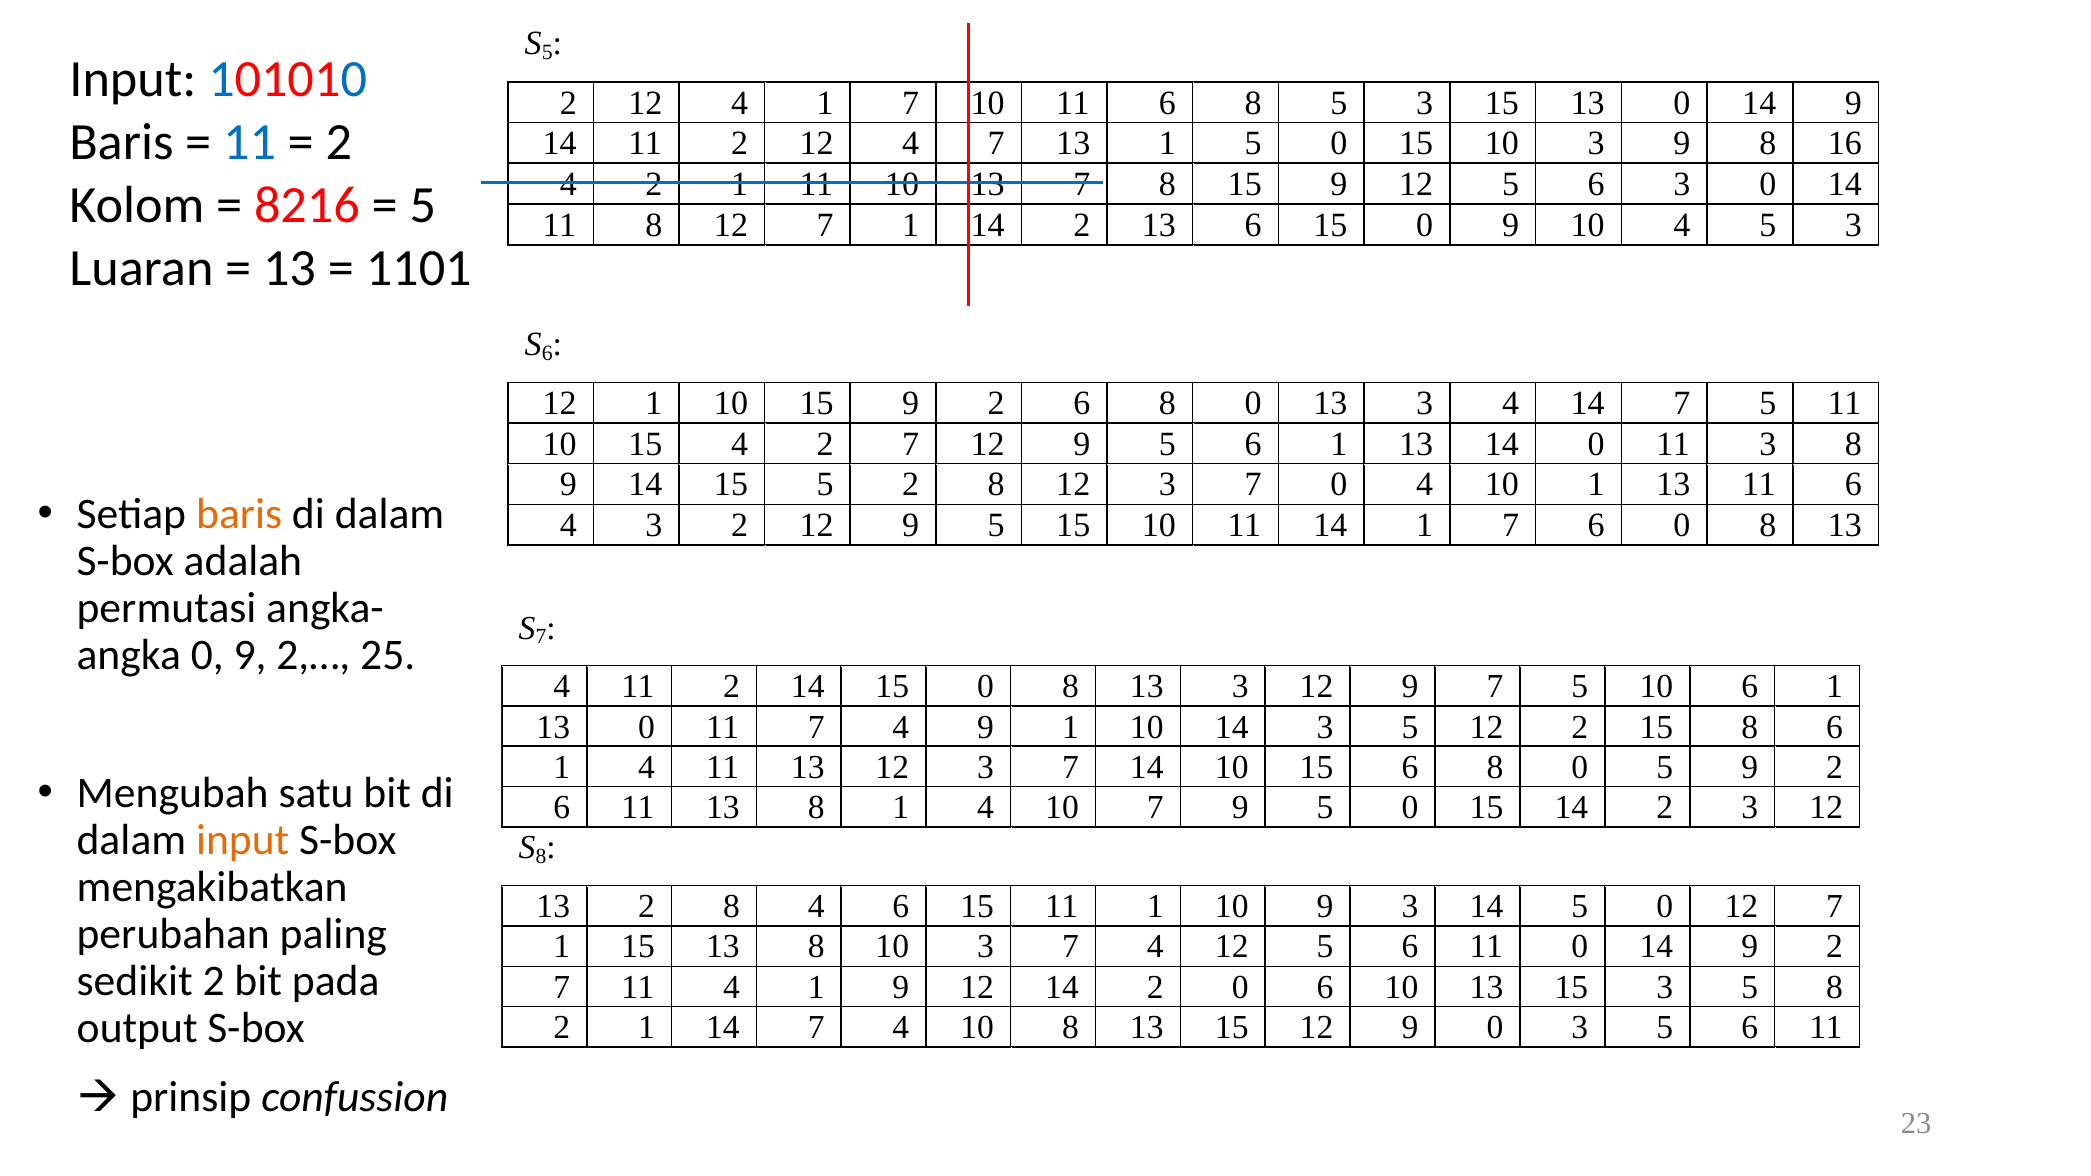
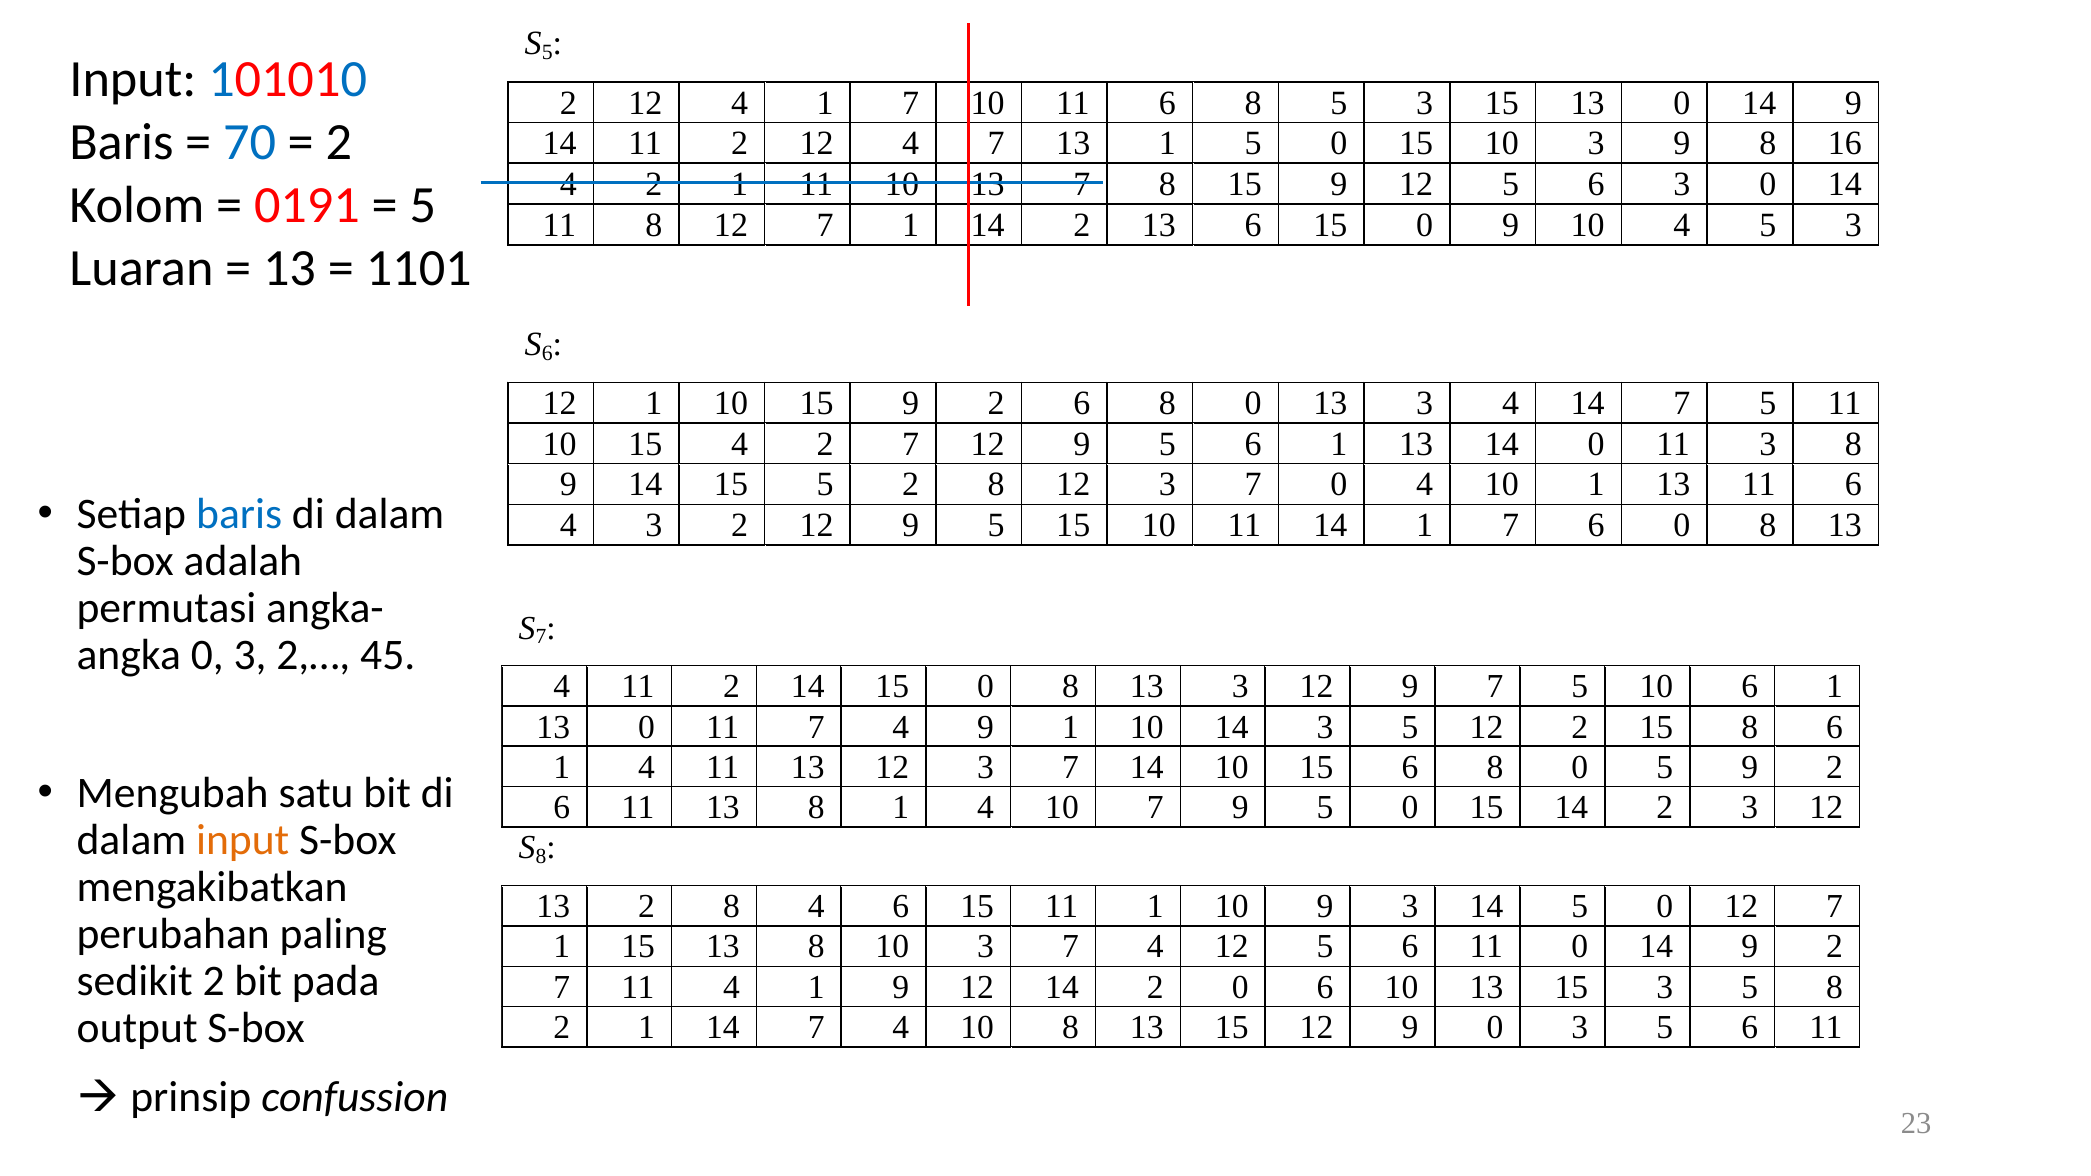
11 at (250, 142): 11 -> 70
8216: 8216 -> 0191
baris at (239, 514) colour: orange -> blue
9 at (250, 655): 9 -> 3
25: 25 -> 45
